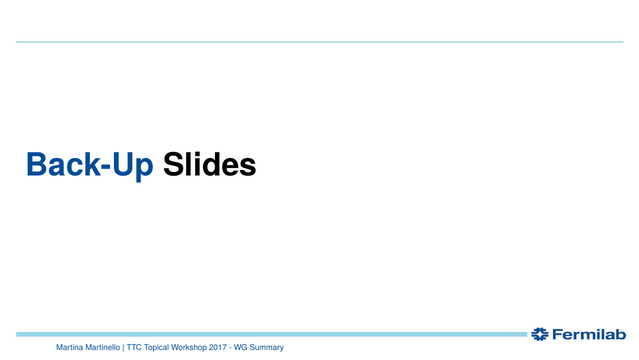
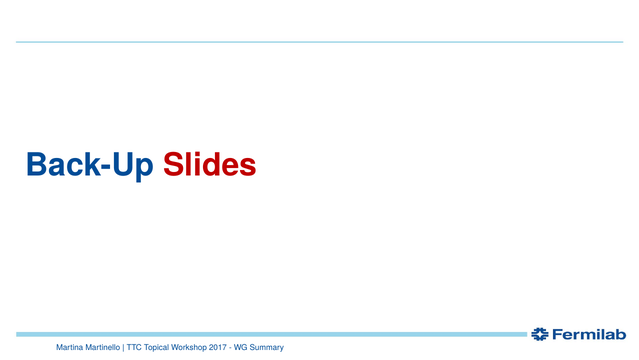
Slides colour: black -> red
